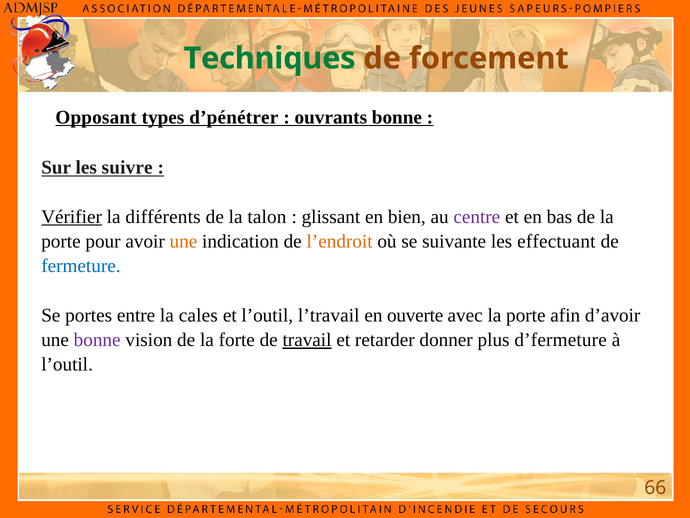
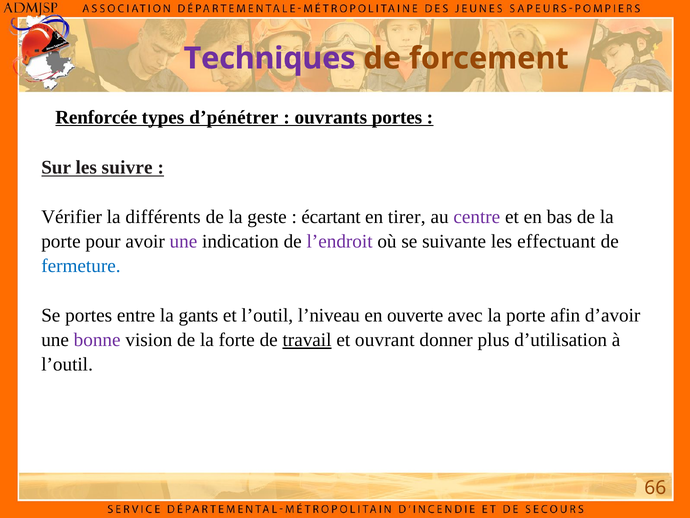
Techniques colour: green -> purple
Opposant: Opposant -> Renforcée
ouvrants bonne: bonne -> portes
Vérifier underline: present -> none
talon: talon -> geste
glissant: glissant -> écartant
bien: bien -> tirer
une at (183, 241) colour: orange -> purple
l’endroit colour: orange -> purple
cales: cales -> gants
l’travail: l’travail -> l’niveau
retarder: retarder -> ouvrant
d’fermeture: d’fermeture -> d’utilisation
